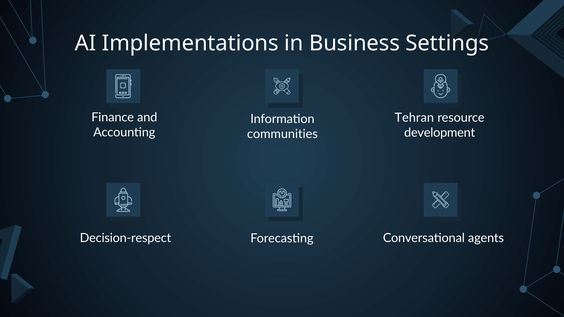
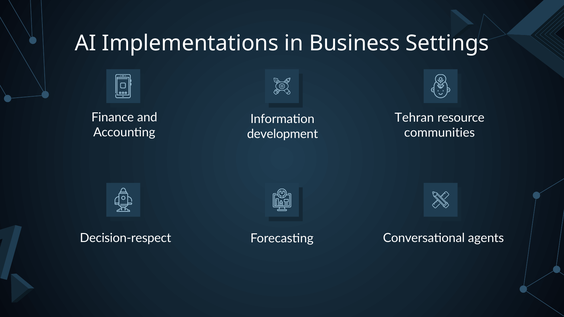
development: development -> communities
communities: communities -> development
